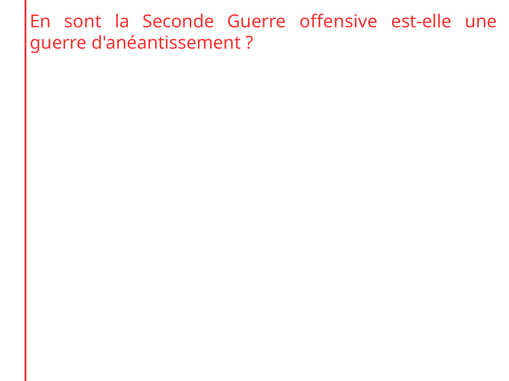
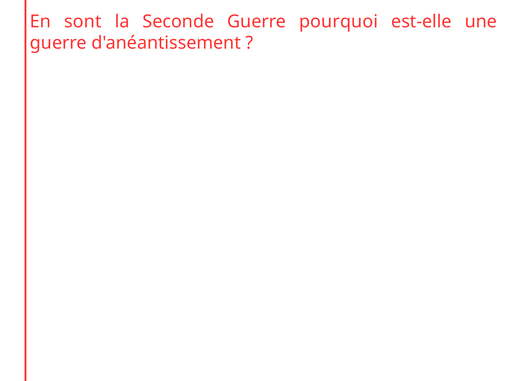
offensive: offensive -> pourquoi
